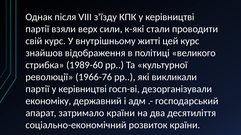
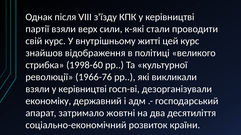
1989-60: 1989-60 -> 1998-60
партії at (37, 89): партії -> взяли
затримало країни: країни -> жовтні
